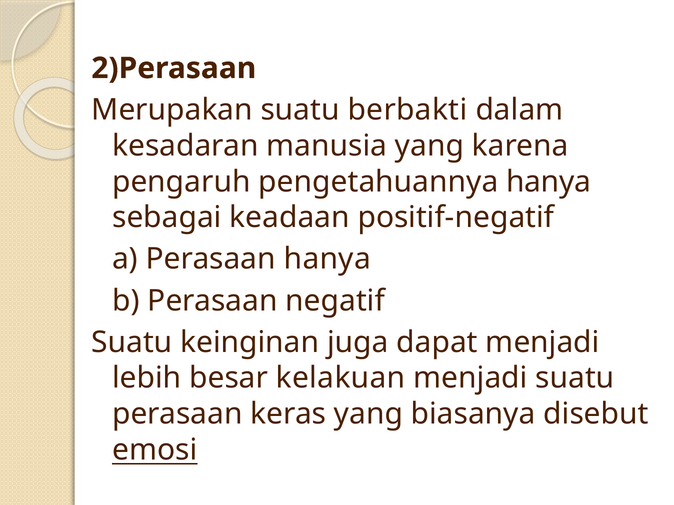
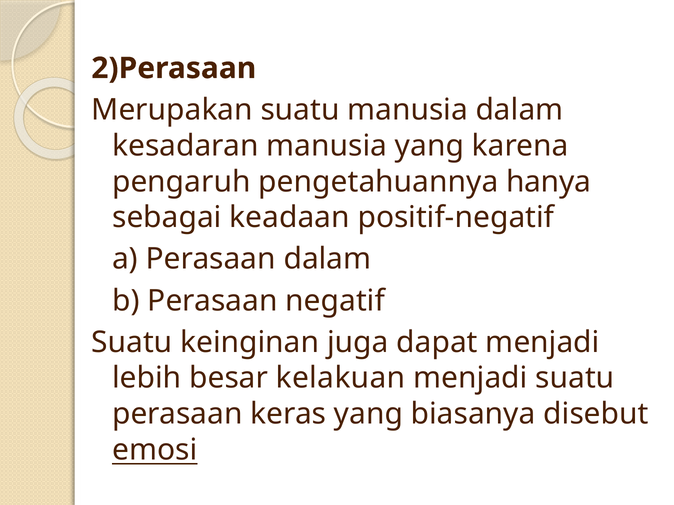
suatu berbakti: berbakti -> manusia
Perasaan hanya: hanya -> dalam
